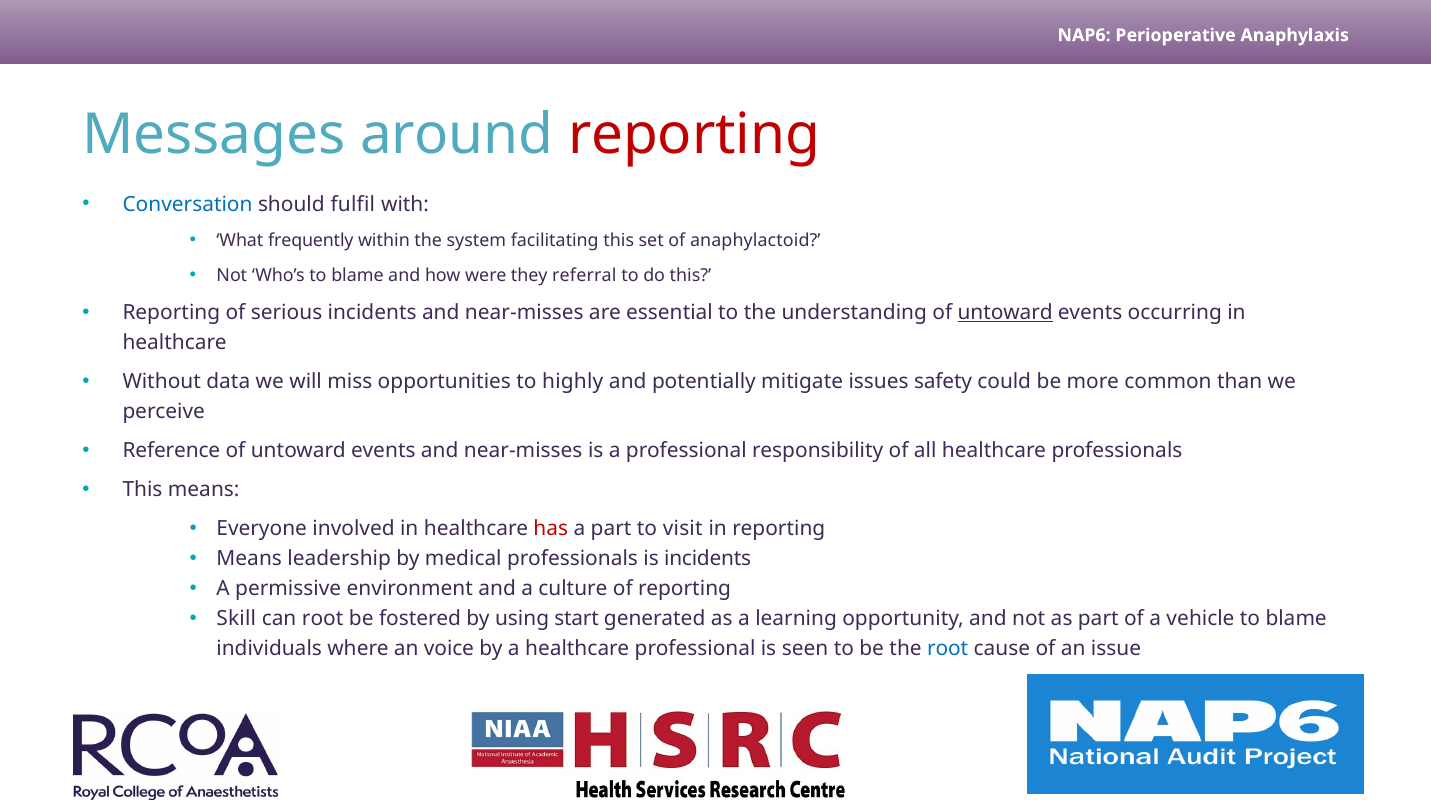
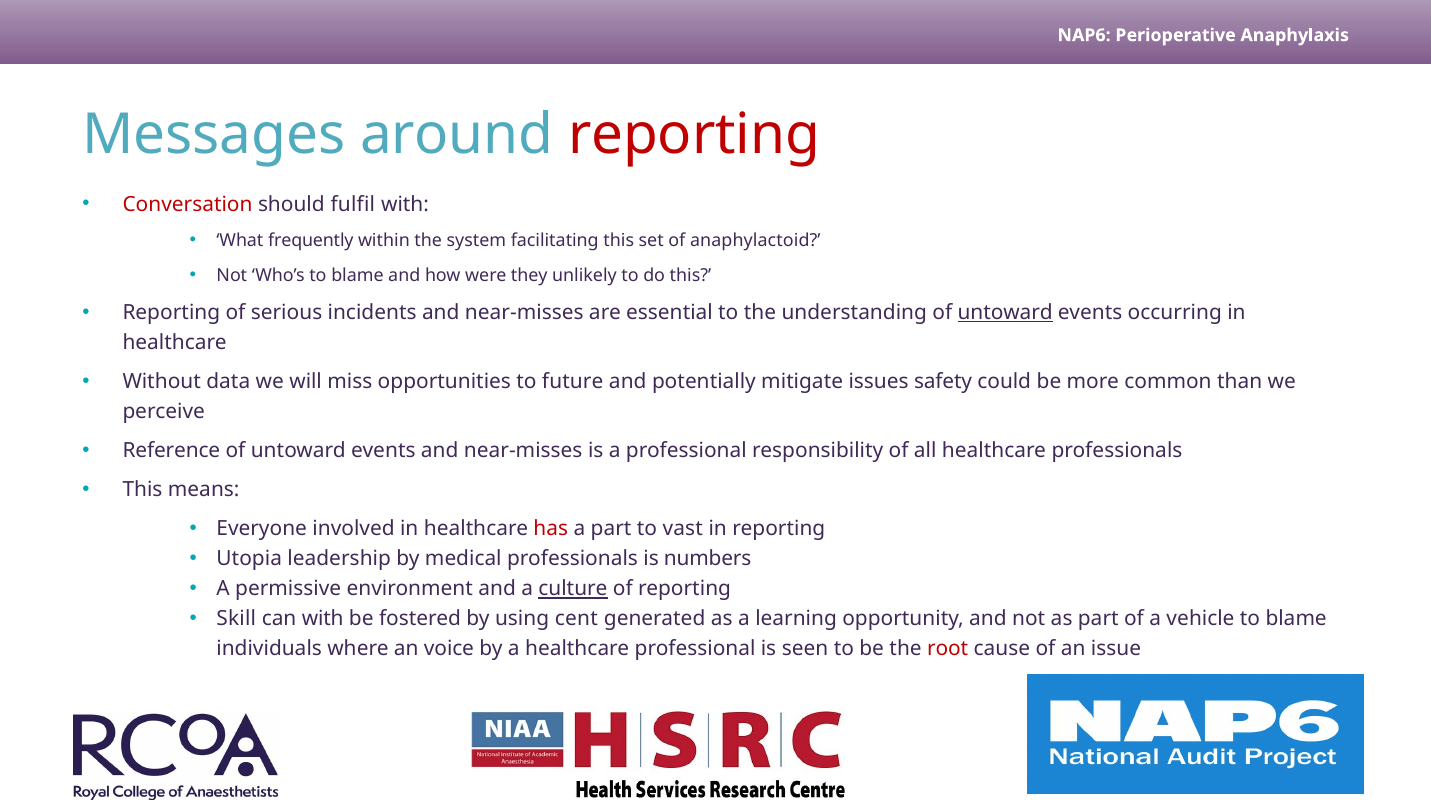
Conversation colour: blue -> red
referral: referral -> unlikely
highly: highly -> future
visit: visit -> vast
Means at (249, 559): Means -> Utopia
is incidents: incidents -> numbers
culture underline: none -> present
can root: root -> with
start: start -> cent
root at (948, 649) colour: blue -> red
